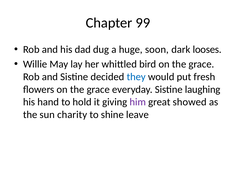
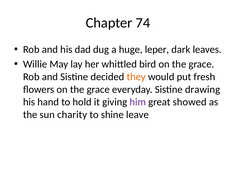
99: 99 -> 74
soon: soon -> leper
looses: looses -> leaves
they colour: blue -> orange
laughing: laughing -> drawing
